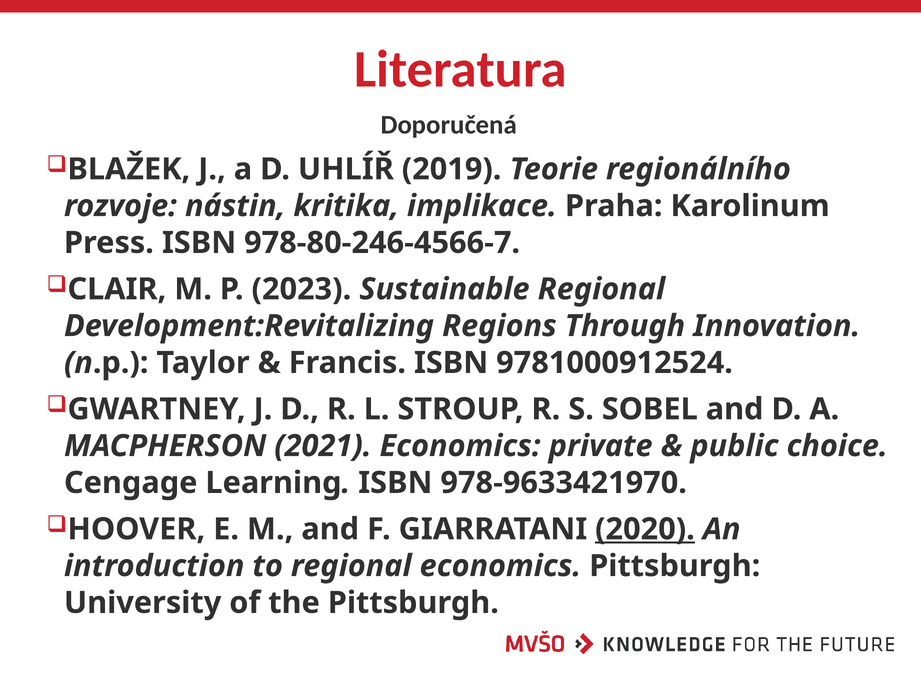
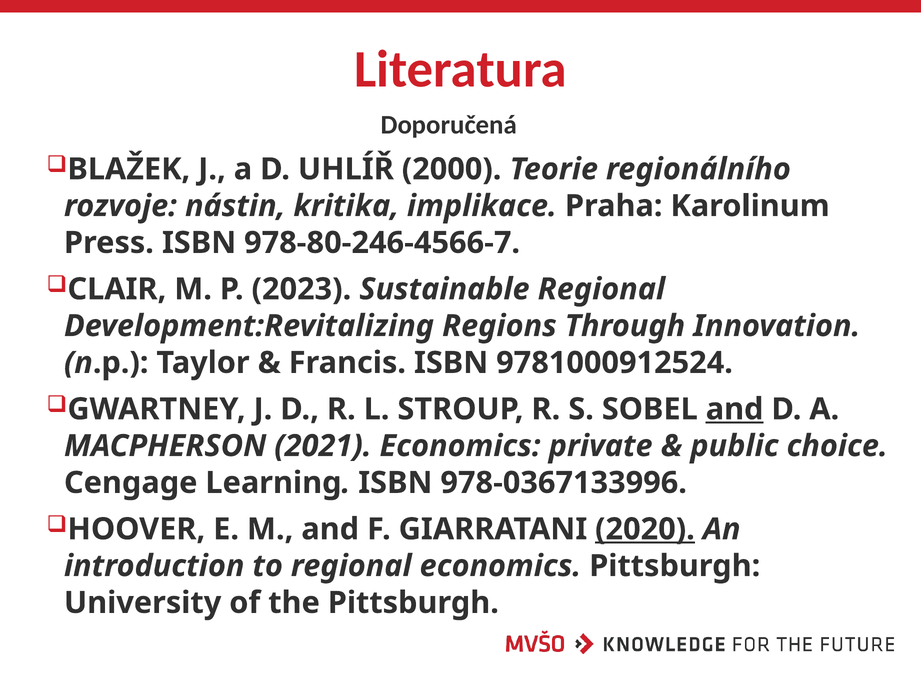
2019: 2019 -> 2000
and at (735, 410) underline: none -> present
978-9633421970: 978-9633421970 -> 978-0367133996
